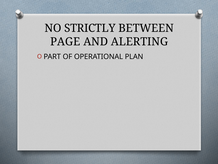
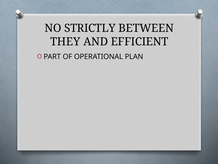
PAGE: PAGE -> THEY
ALERTING: ALERTING -> EFFICIENT
